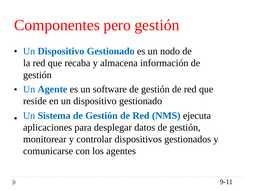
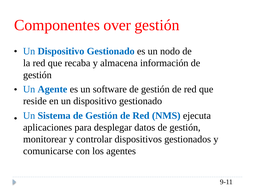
pero: pero -> over
